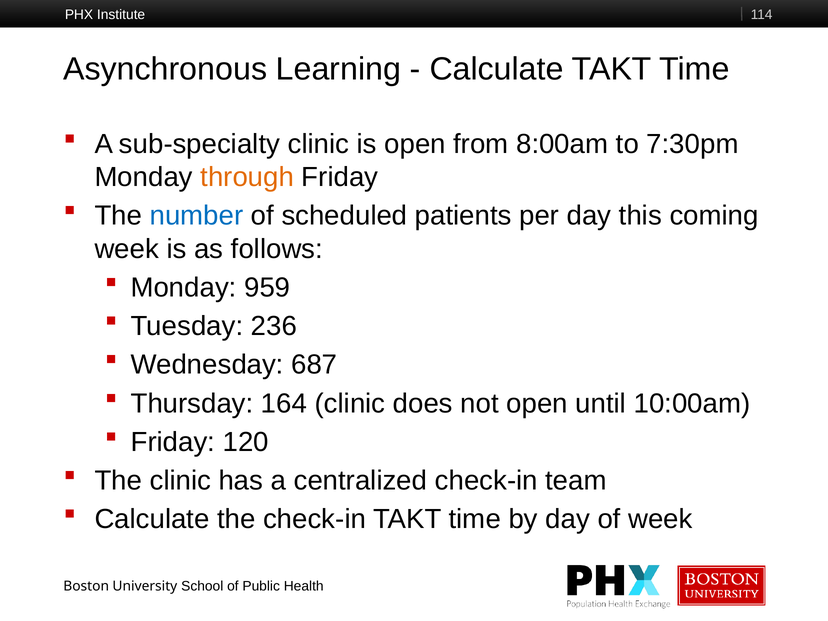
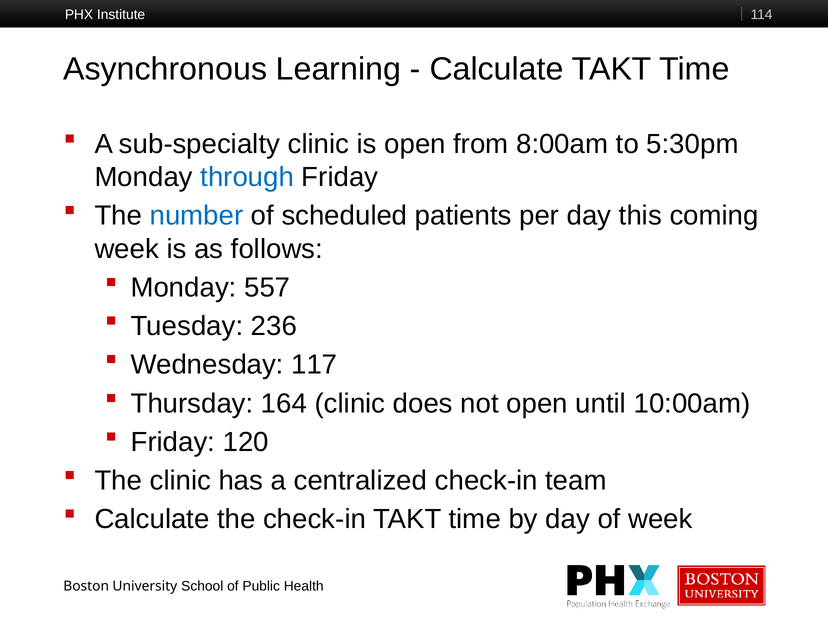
7:30pm: 7:30pm -> 5:30pm
through colour: orange -> blue
959: 959 -> 557
687: 687 -> 117
